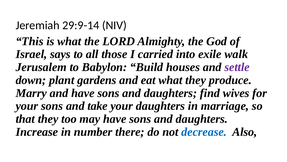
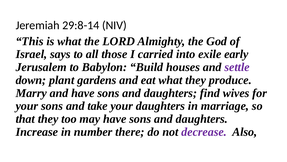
29:9-14: 29:9-14 -> 29:8-14
walk: walk -> early
decrease colour: blue -> purple
